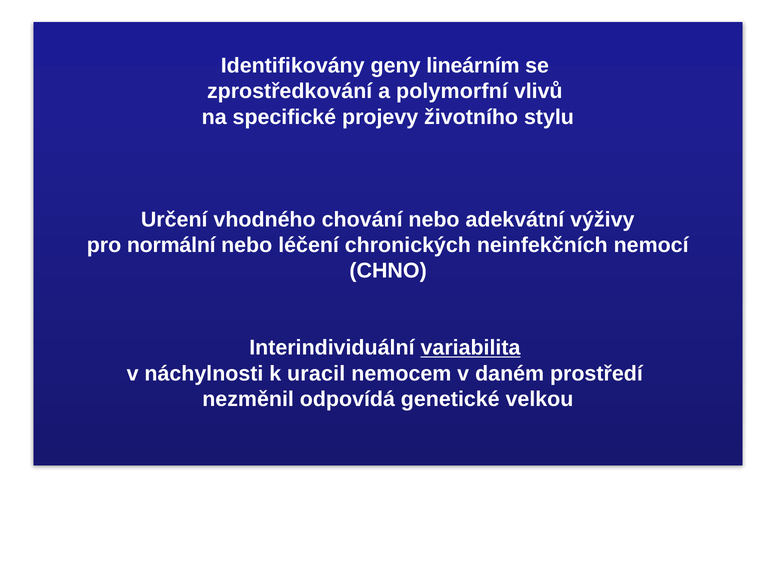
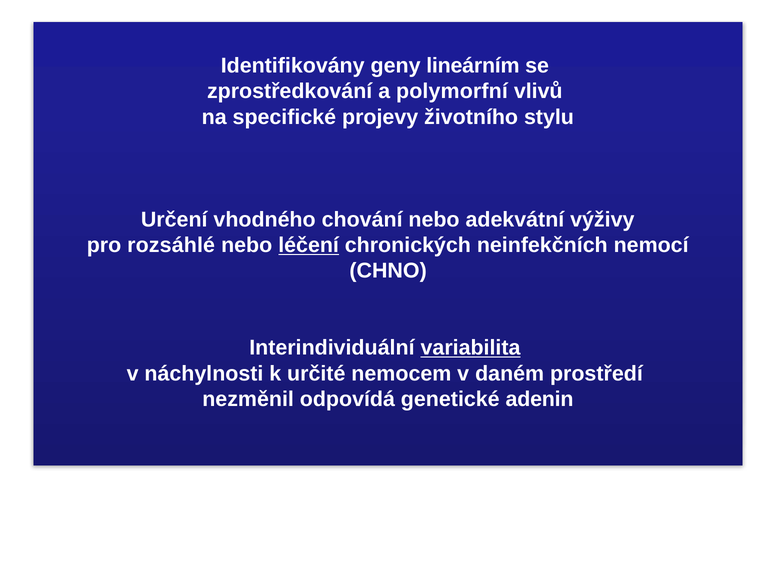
normální: normální -> rozsáhlé
léčení underline: none -> present
uracil: uracil -> určité
velkou: velkou -> adenin
